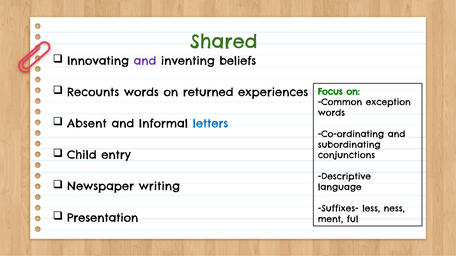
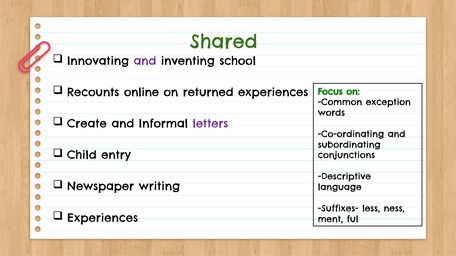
beliefs: beliefs -> school
Recounts words: words -> online
Absent: Absent -> Create
letters colour: blue -> purple
Presentation at (103, 218): Presentation -> Experiences
